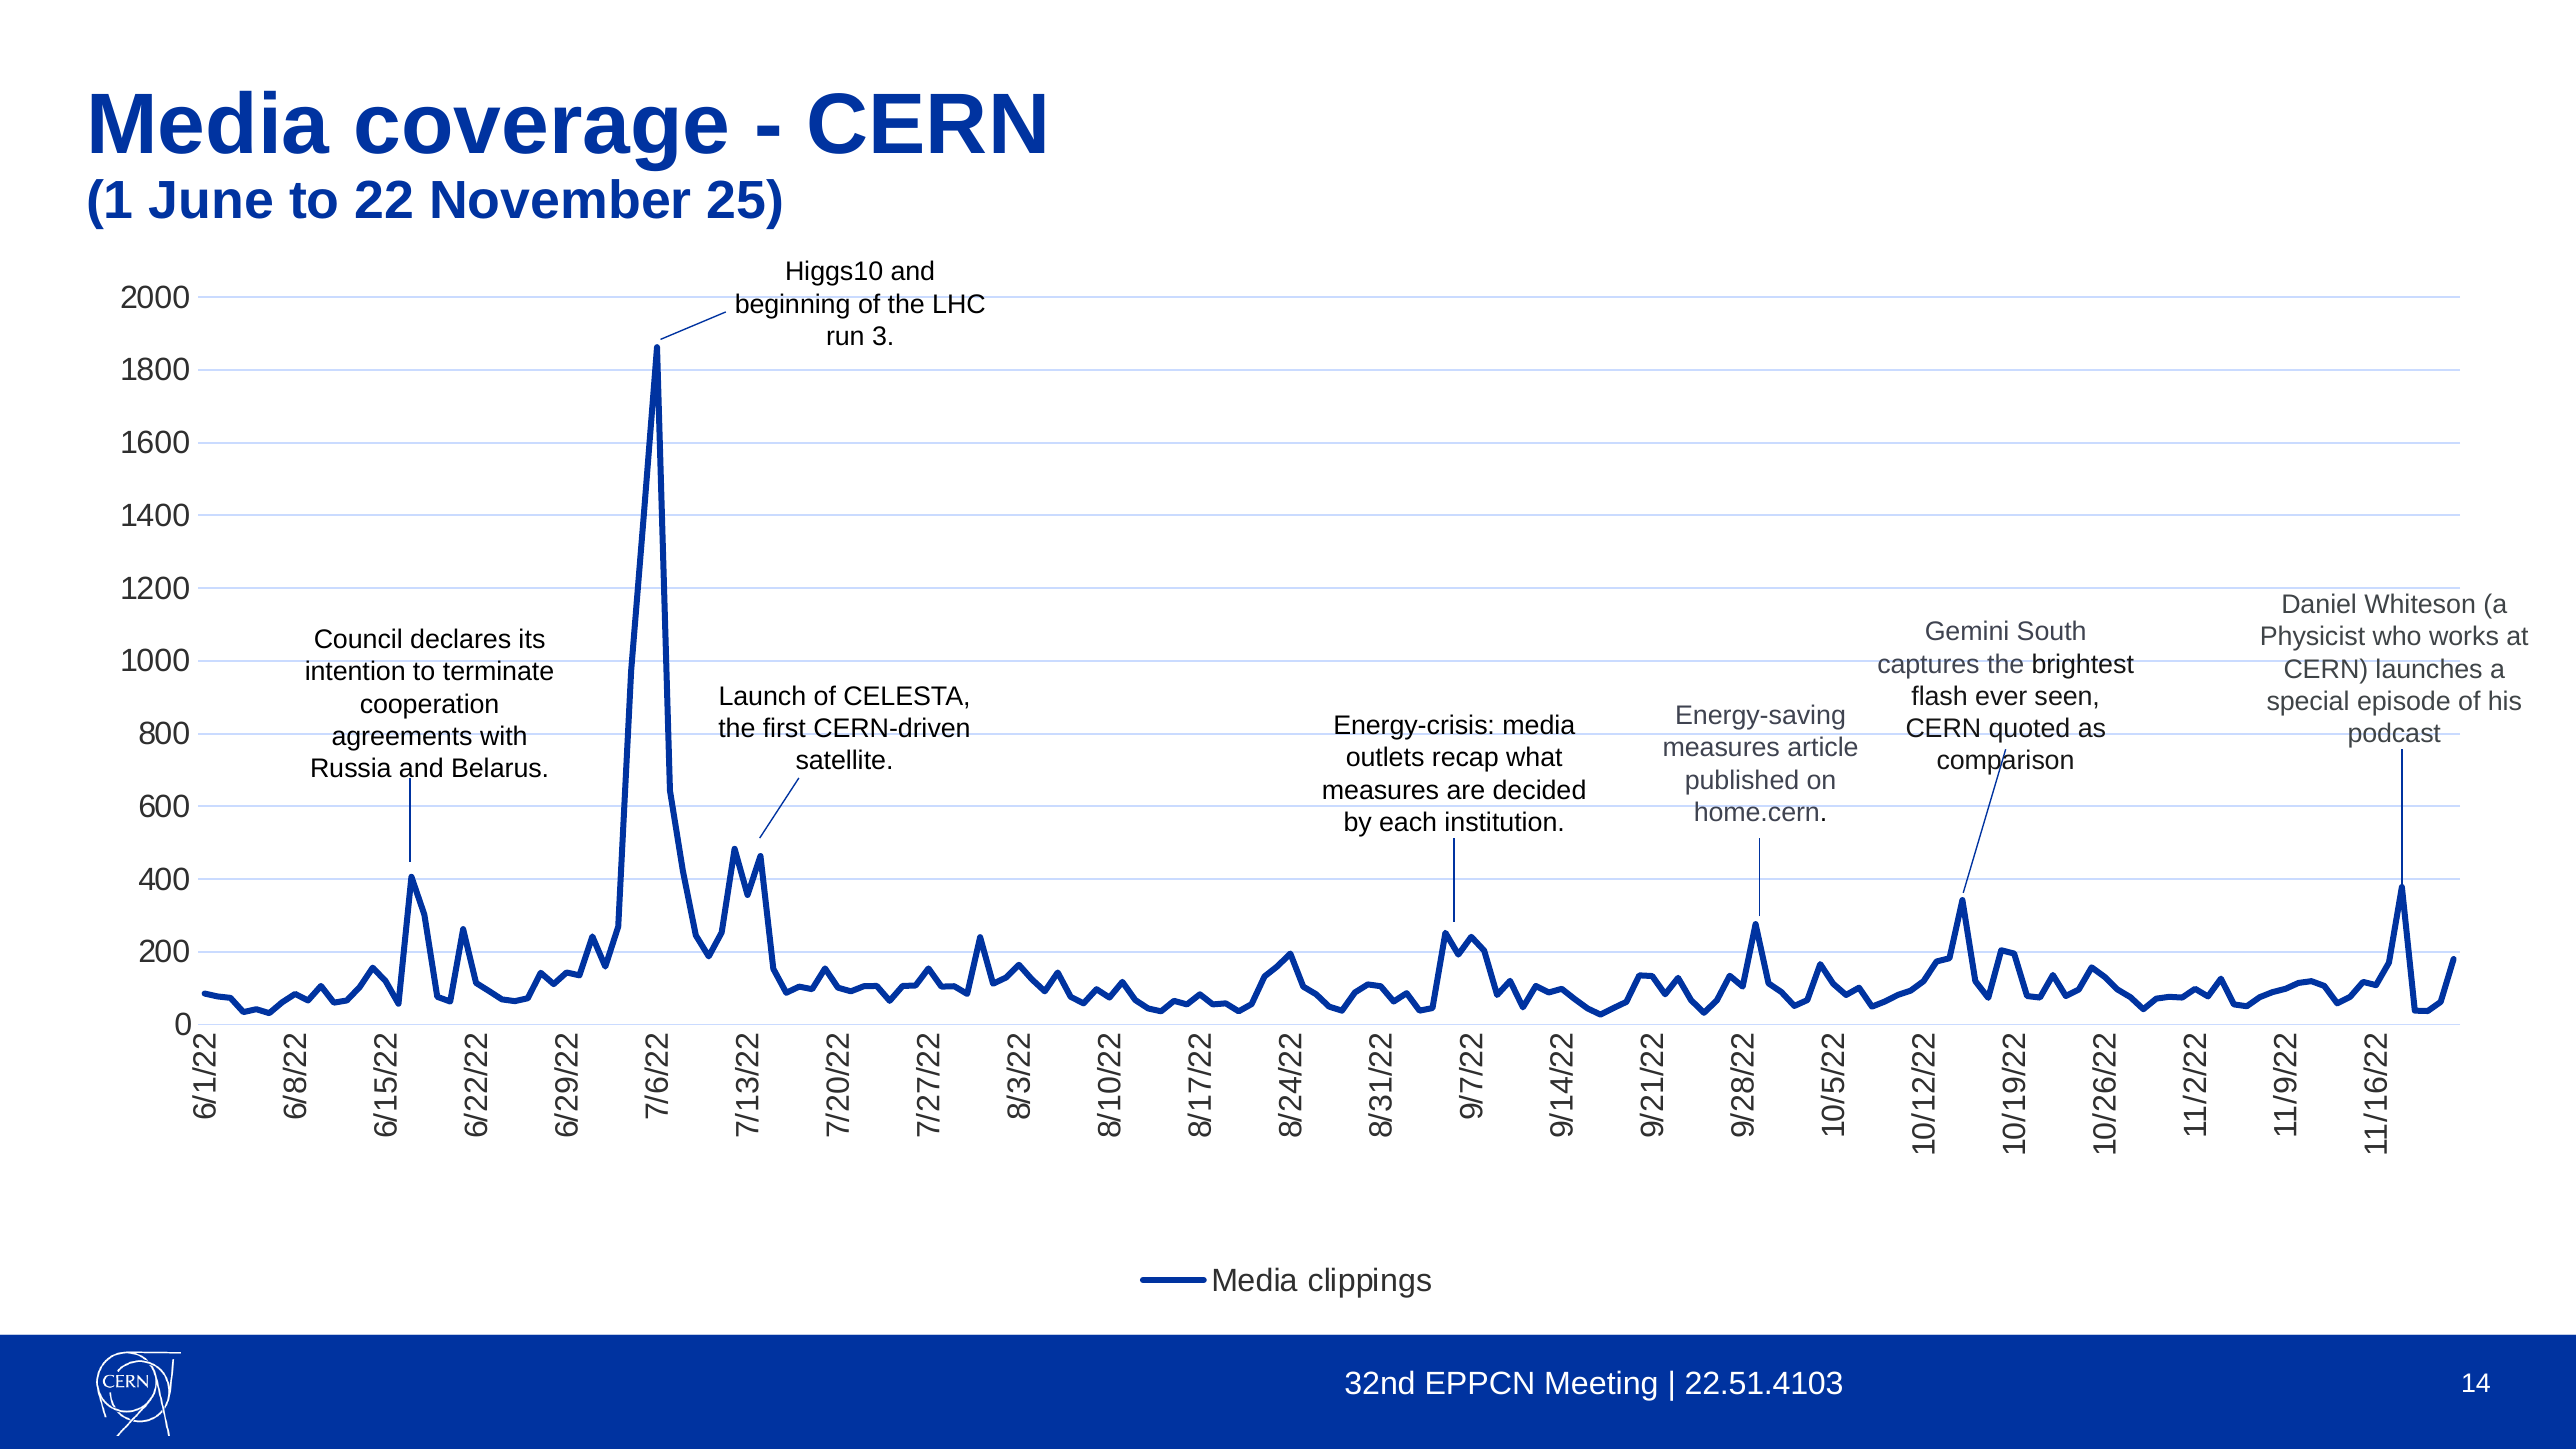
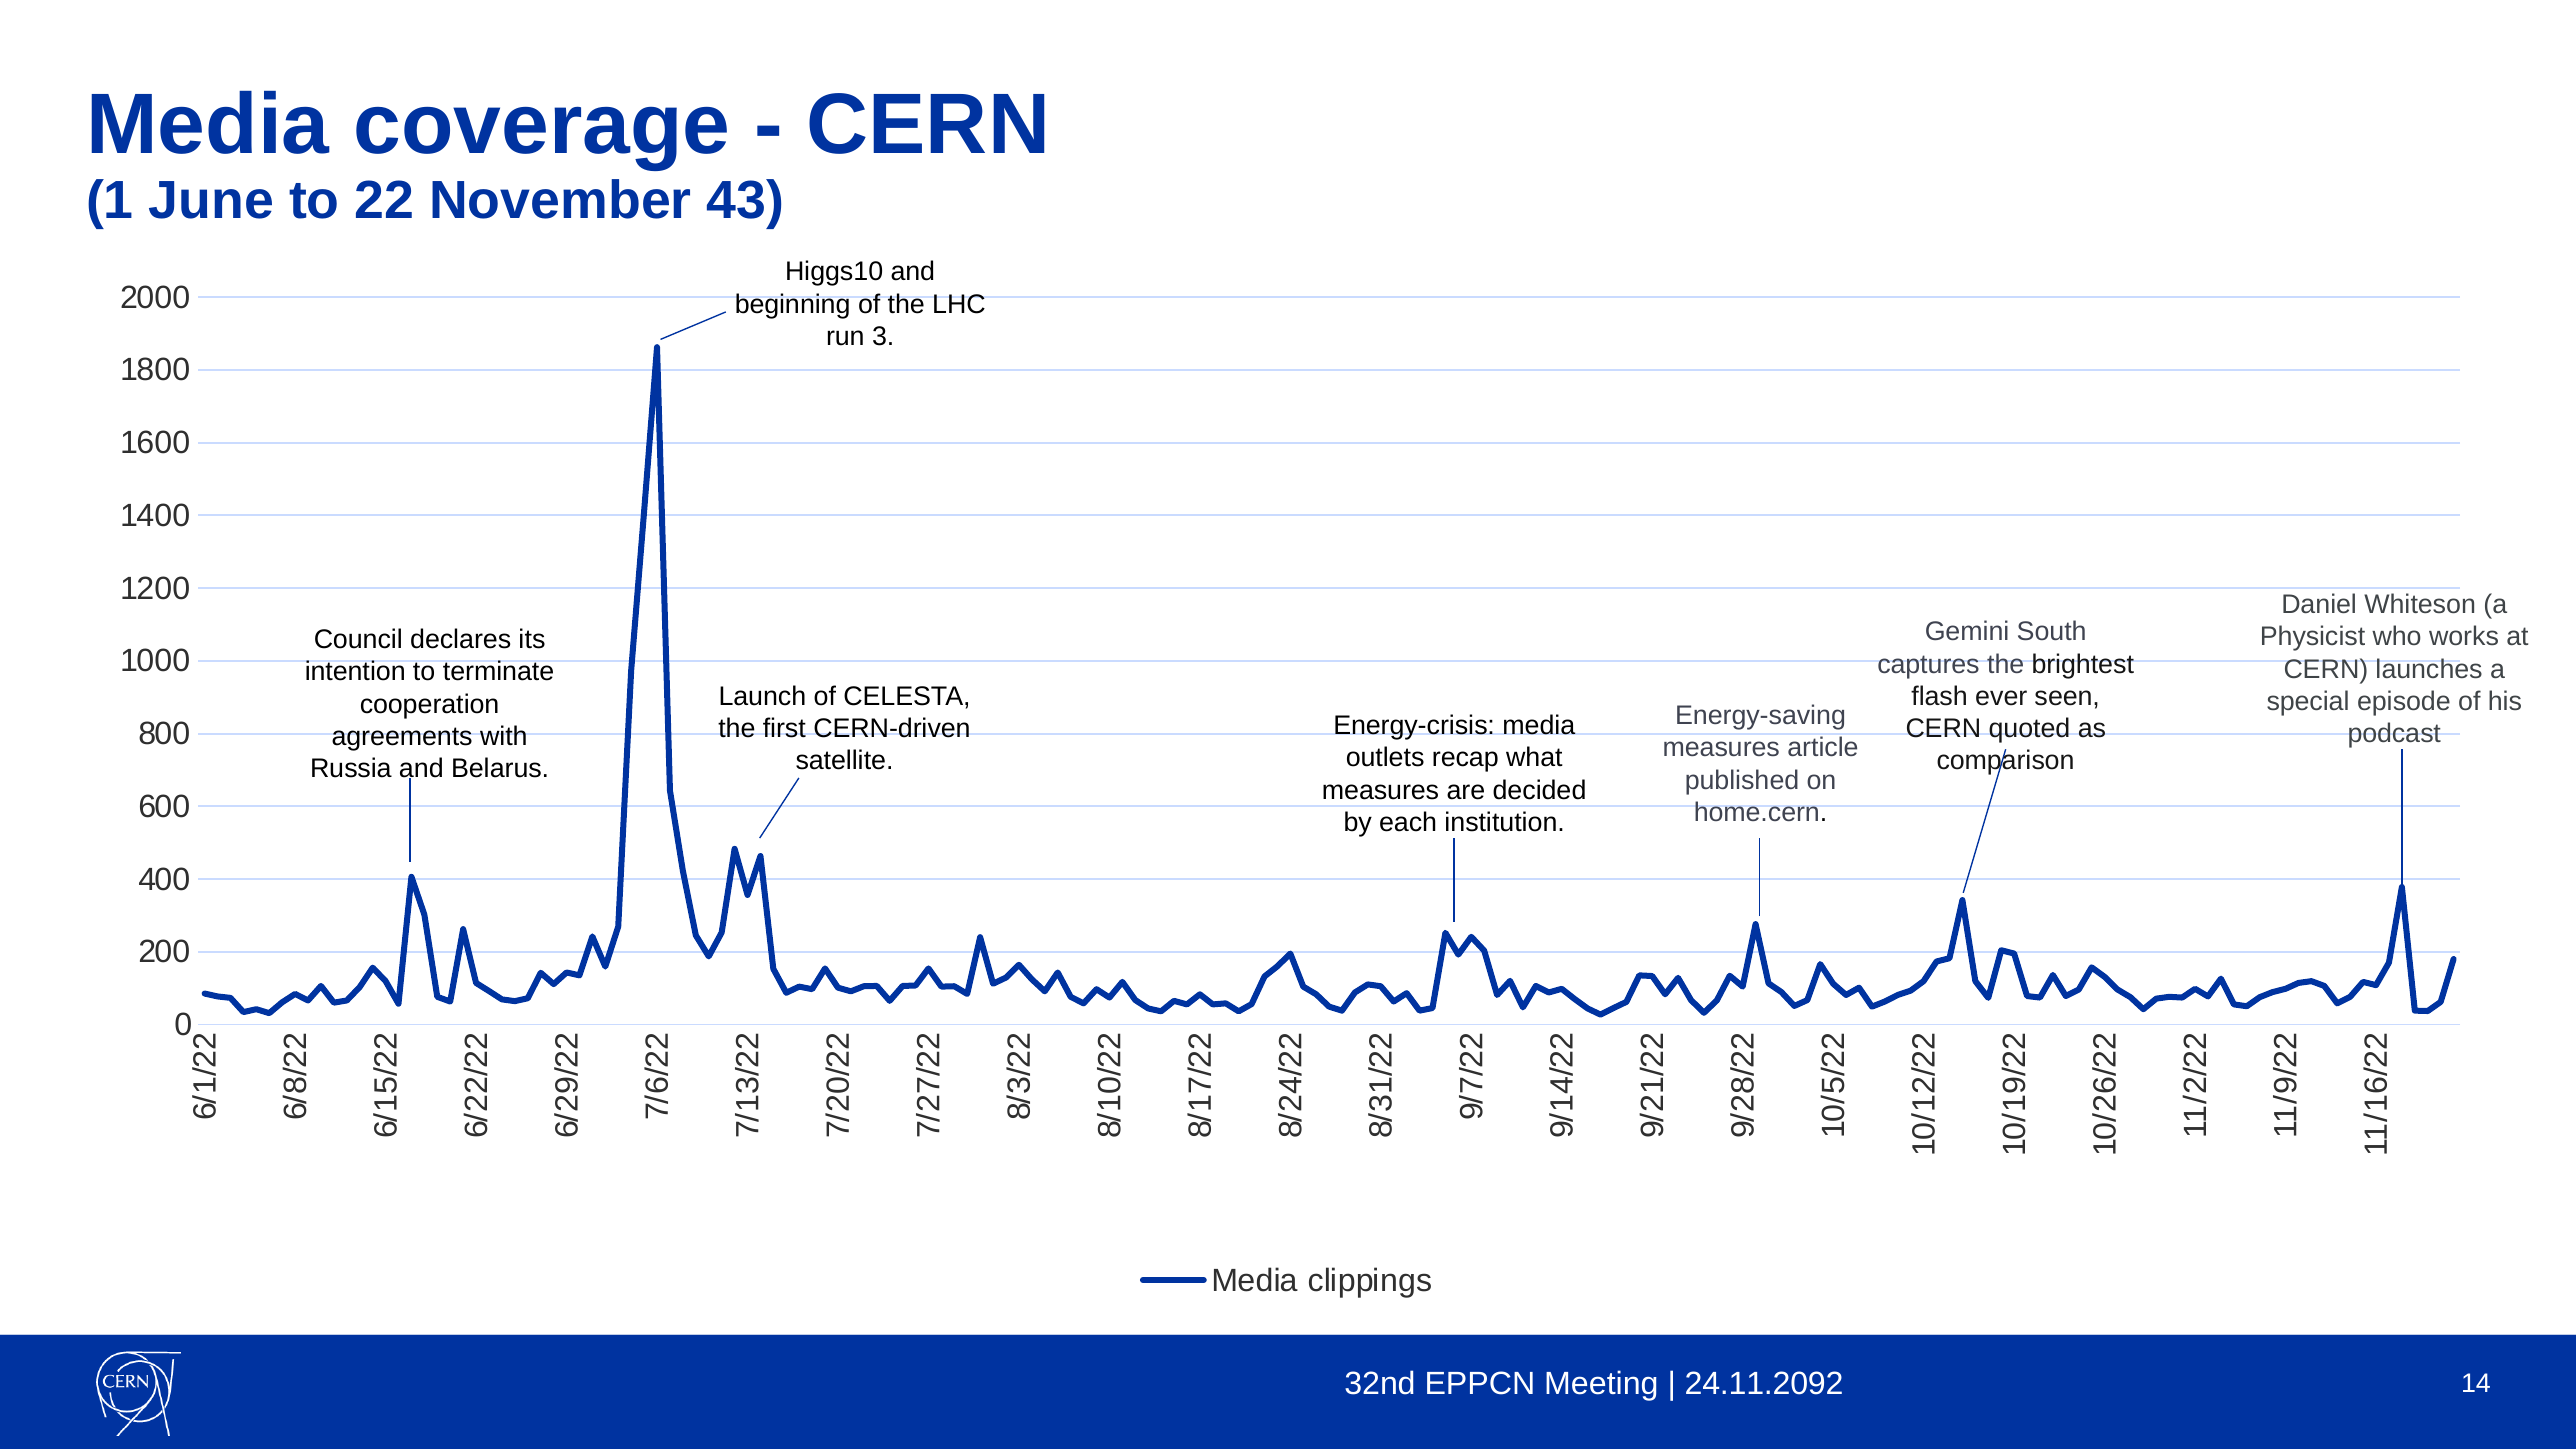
25: 25 -> 43
22.51.4103: 22.51.4103 -> 24.11.2092
